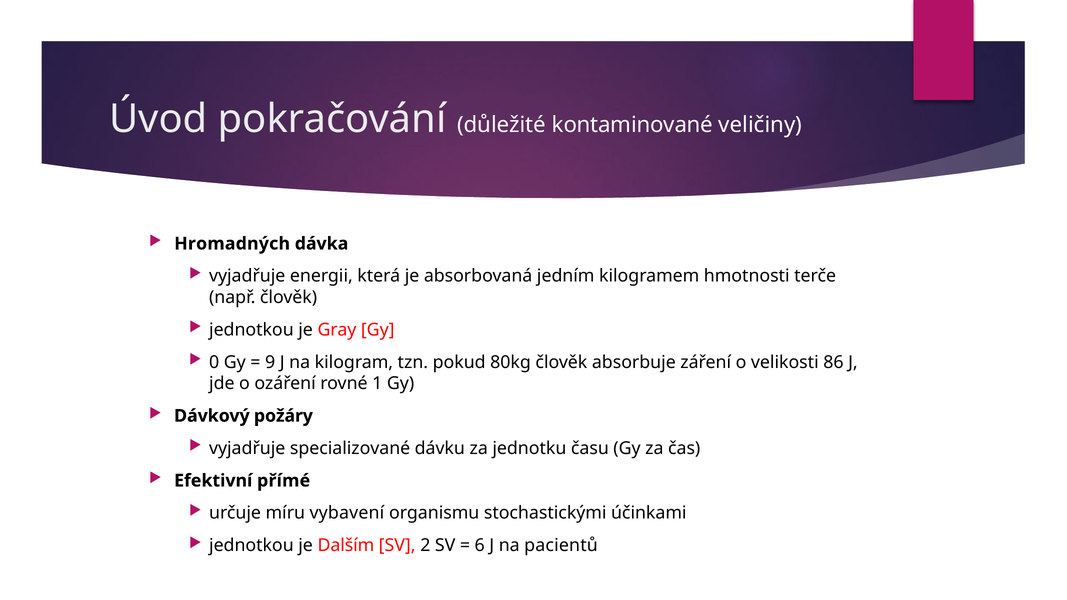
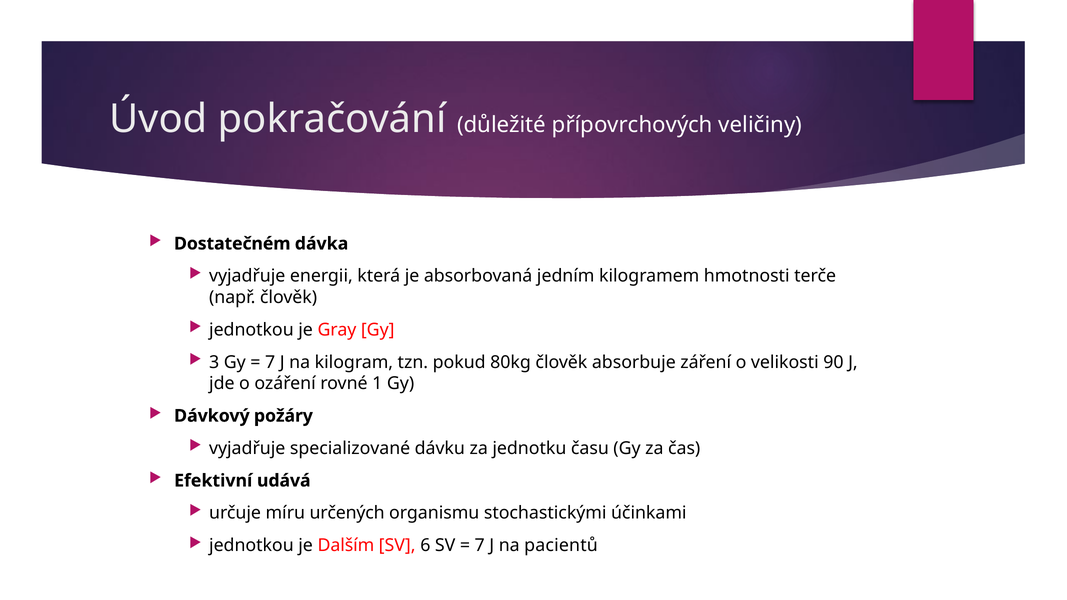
kontaminované: kontaminované -> přípovrchových
Hromadných: Hromadných -> Dostatečném
0: 0 -> 3
9 at (270, 362): 9 -> 7
86: 86 -> 90
přímé: přímé -> udává
vybavení: vybavení -> určených
2: 2 -> 6
6 at (480, 546): 6 -> 7
